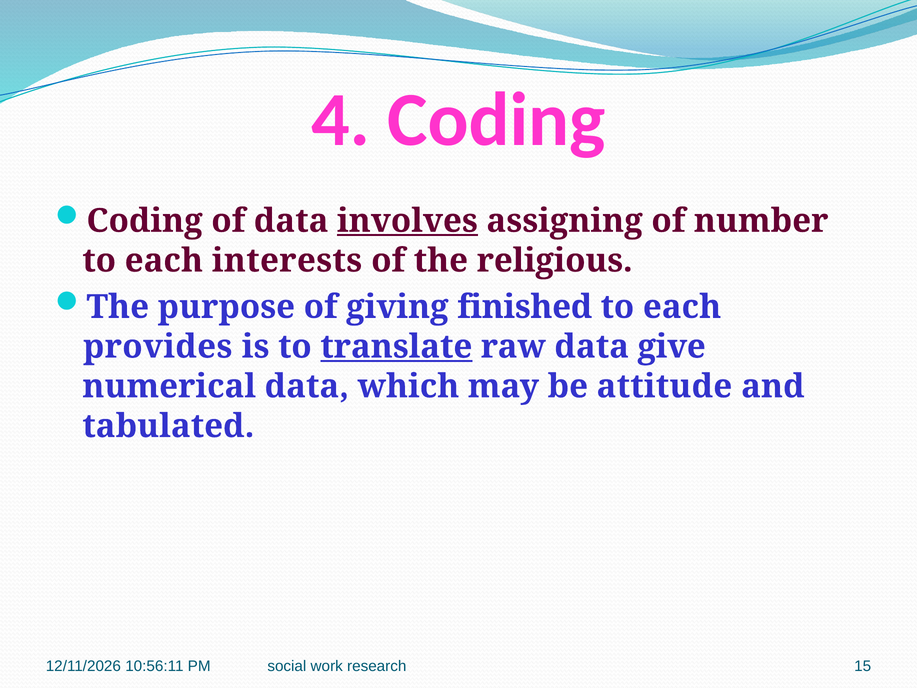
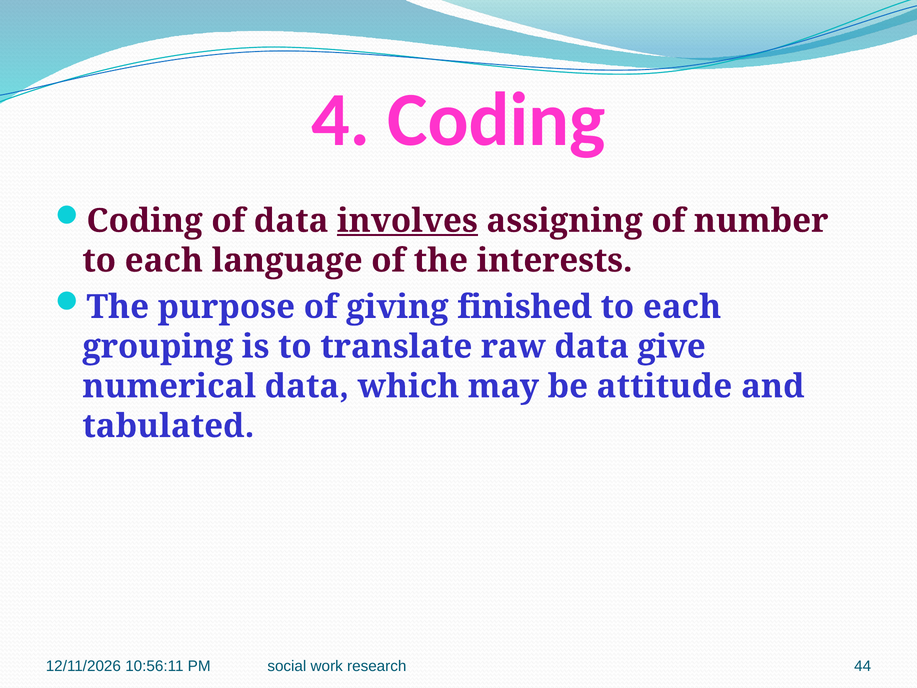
interests: interests -> language
religious: religious -> interests
provides: provides -> grouping
translate underline: present -> none
15: 15 -> 44
